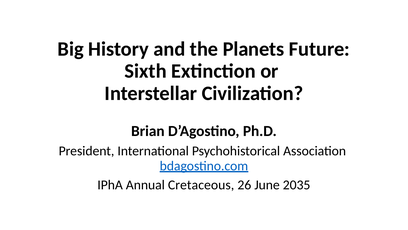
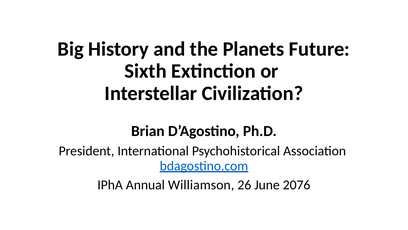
Cretaceous: Cretaceous -> Williamson
2035: 2035 -> 2076
